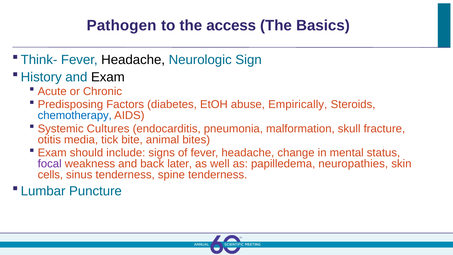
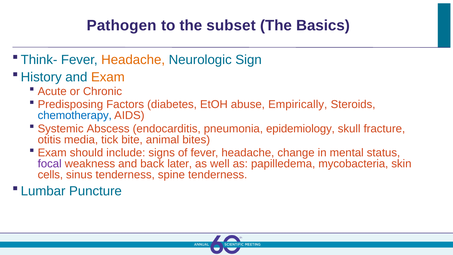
access: access -> subset
Headache at (133, 60) colour: black -> orange
Exam at (108, 77) colour: black -> orange
Cultures: Cultures -> Abscess
malformation: malformation -> epidemiology
neuropathies: neuropathies -> mycobacteria
